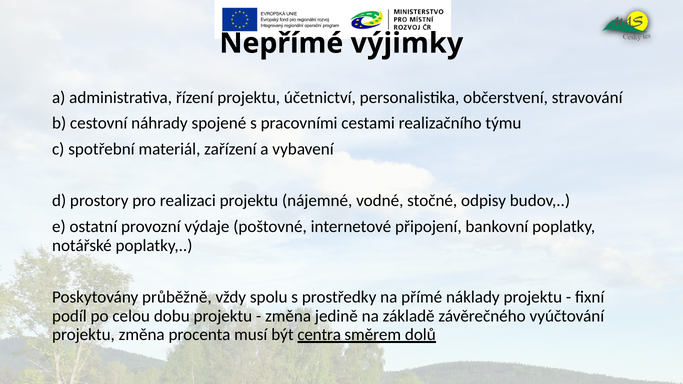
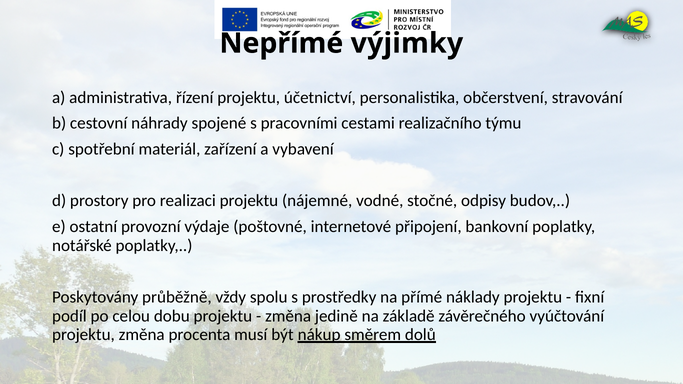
centra: centra -> nákup
